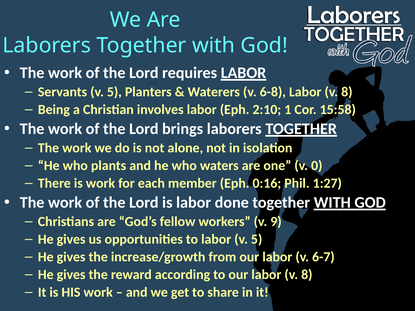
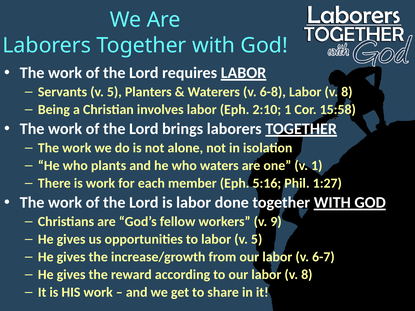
v 0: 0 -> 1
0:16: 0:16 -> 5:16
